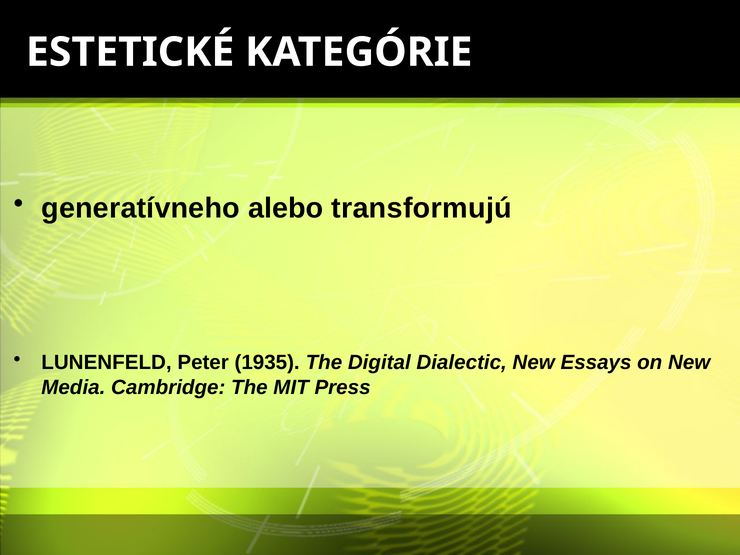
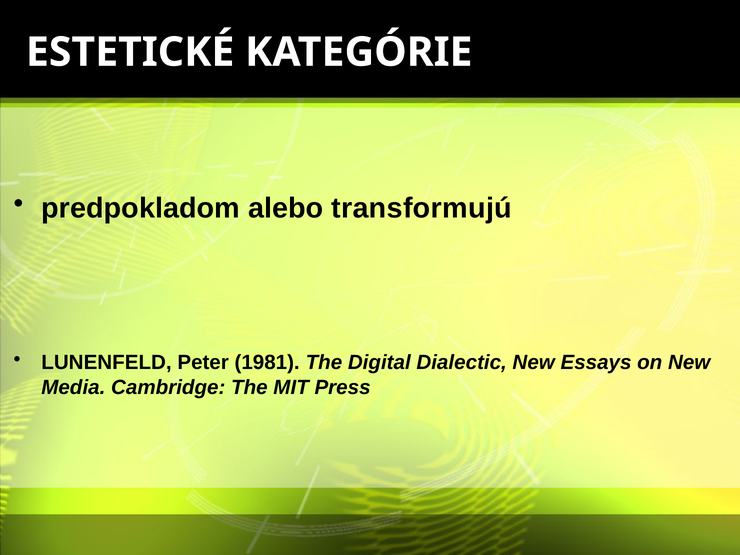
generatívneho: generatívneho -> predpokladom
1935: 1935 -> 1981
